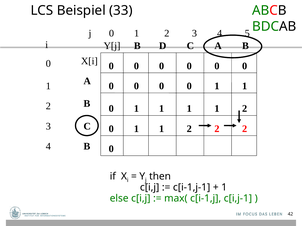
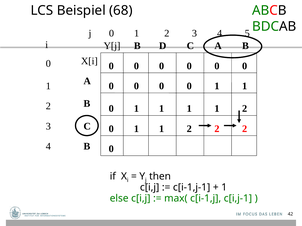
33: 33 -> 68
